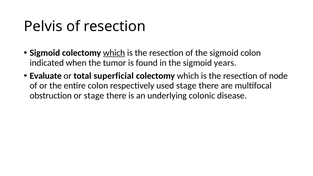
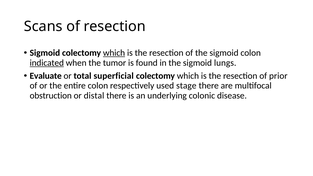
Pelvis: Pelvis -> Scans
indicated underline: none -> present
years: years -> lungs
node: node -> prior
or stage: stage -> distal
